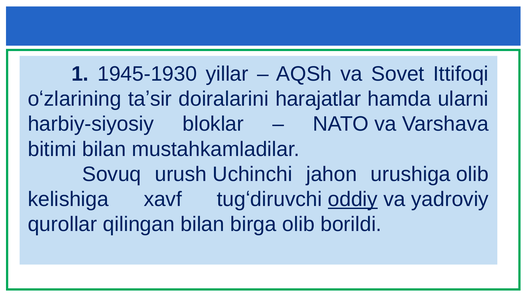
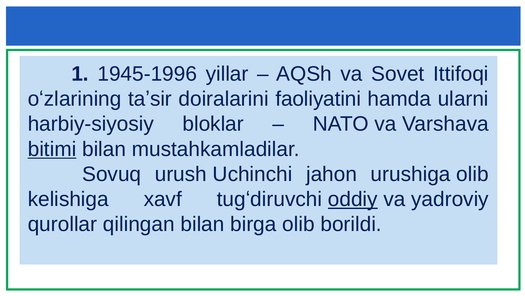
1945-1930: 1945-1930 -> 1945-1996
harajatlar: harajatlar -> faoliyatini
bitimi underline: none -> present
